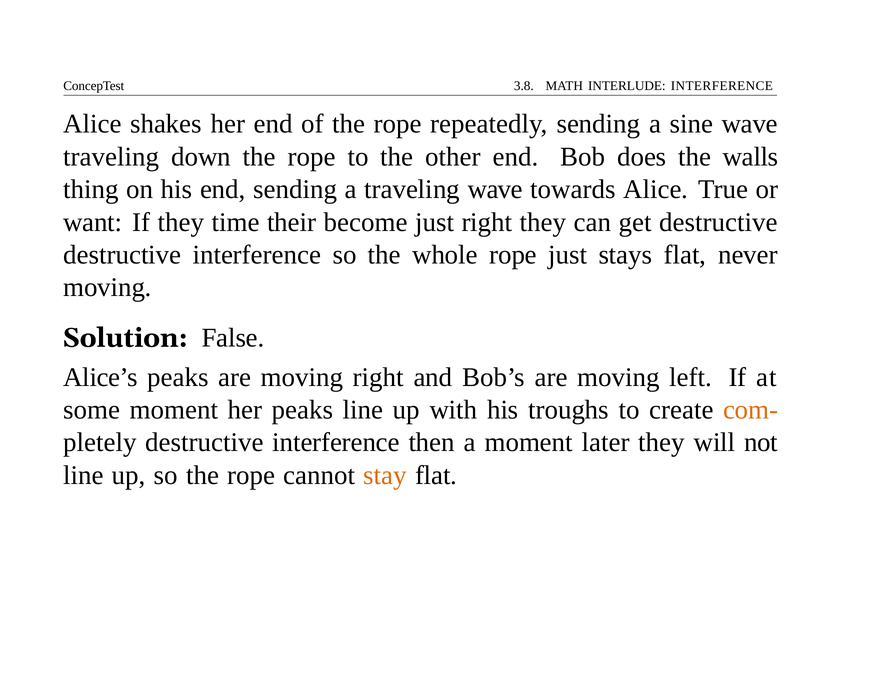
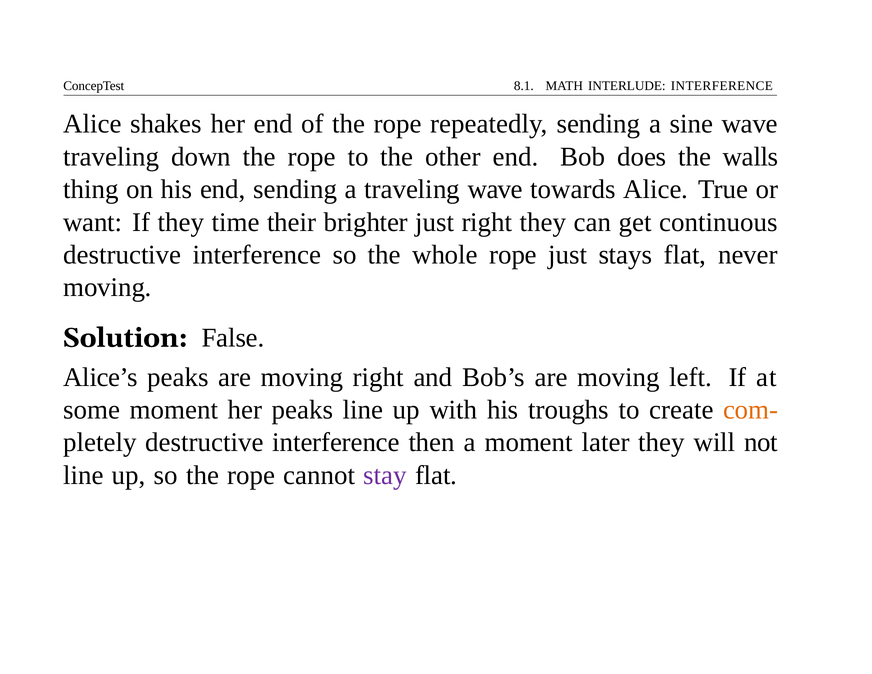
3.8: 3.8 -> 8.1
become: become -> brighter
get destructive: destructive -> continuous
stay colour: orange -> purple
